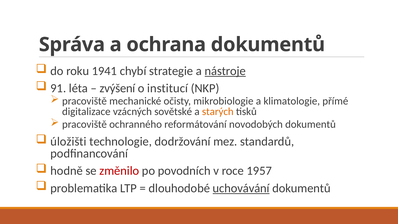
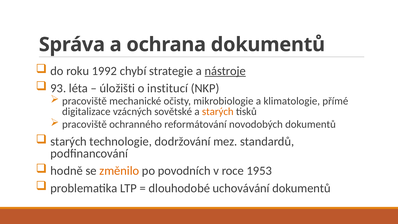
1941: 1941 -> 1992
91: 91 -> 93
zvýšení: zvýšení -> úložišti
úložišti at (69, 141): úložišti -> starých
změnilo colour: red -> orange
1957: 1957 -> 1953
uchovávání underline: present -> none
